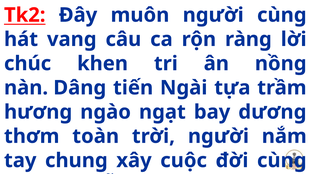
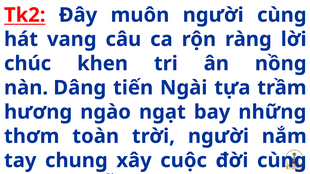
dương: dương -> những
